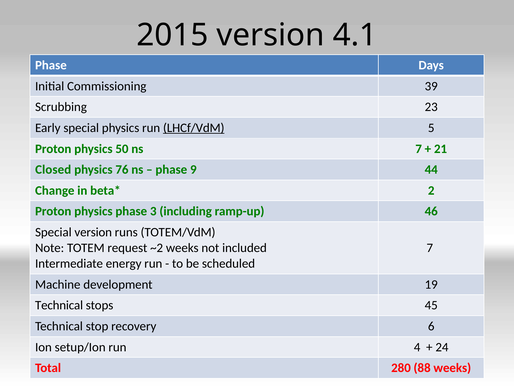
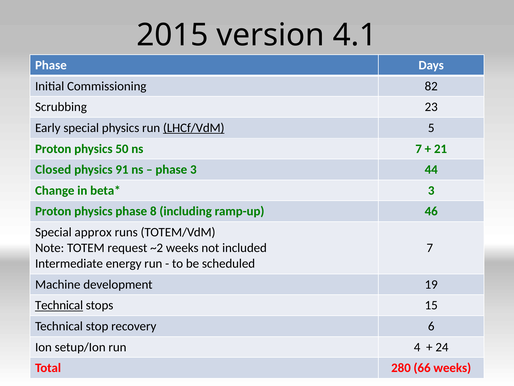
39: 39 -> 82
76: 76 -> 91
phase 9: 9 -> 3
2 at (431, 190): 2 -> 3
3: 3 -> 8
Special version: version -> approx
Technical at (59, 305) underline: none -> present
45: 45 -> 15
88: 88 -> 66
